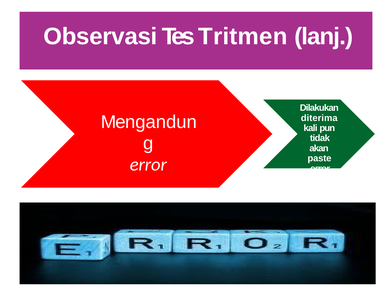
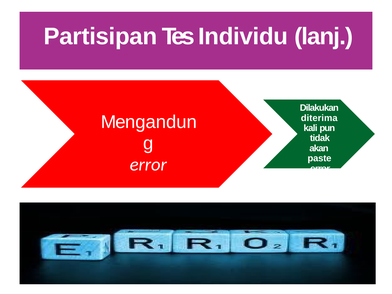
Observasi: Observasi -> Partisipan
Tritmen: Tritmen -> Individu
